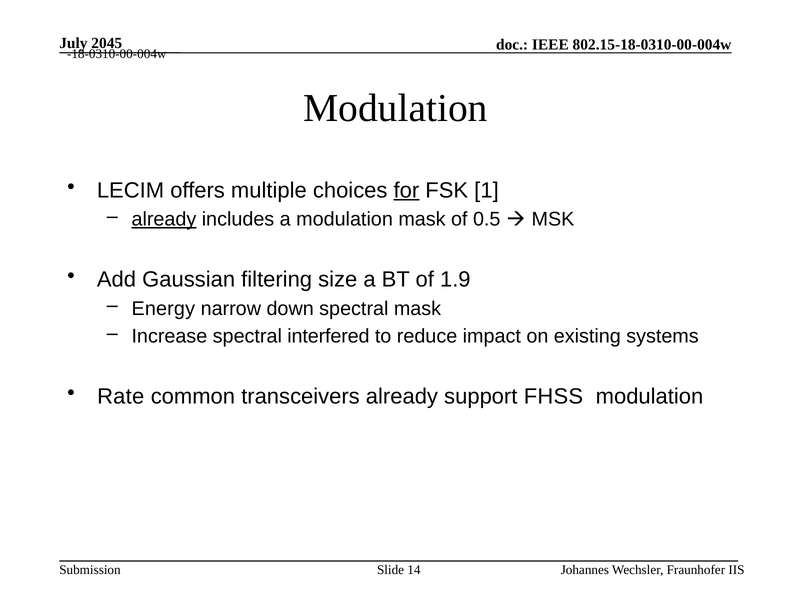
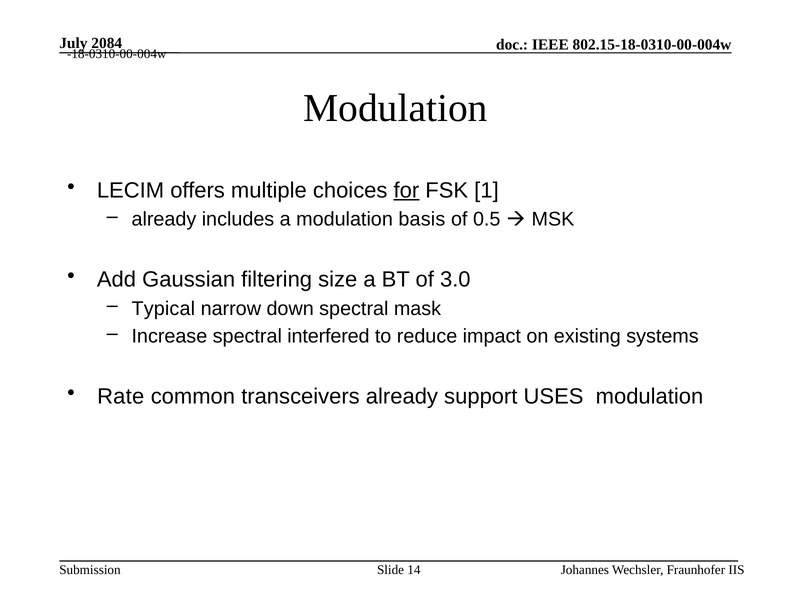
2045: 2045 -> 2084
already at (164, 219) underline: present -> none
modulation mask: mask -> basis
1.9: 1.9 -> 3.0
Energy: Energy -> Typical
FHSS: FHSS -> USES
